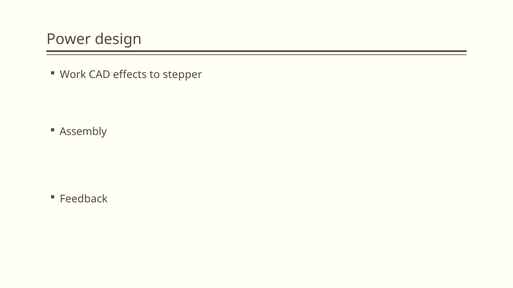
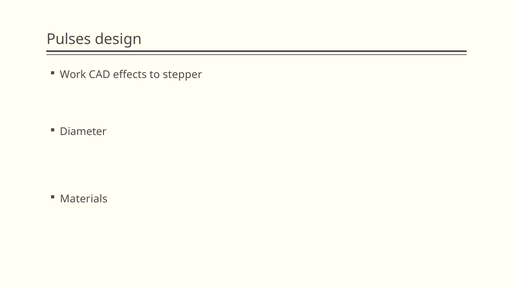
Power: Power -> Pulses
Assembly: Assembly -> Diameter
Feedback: Feedback -> Materials
